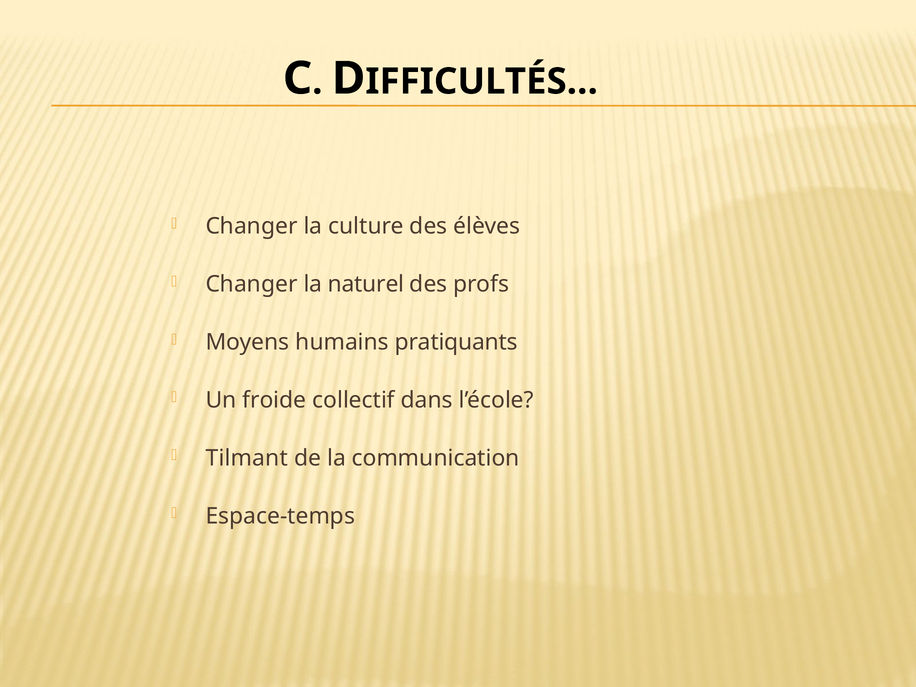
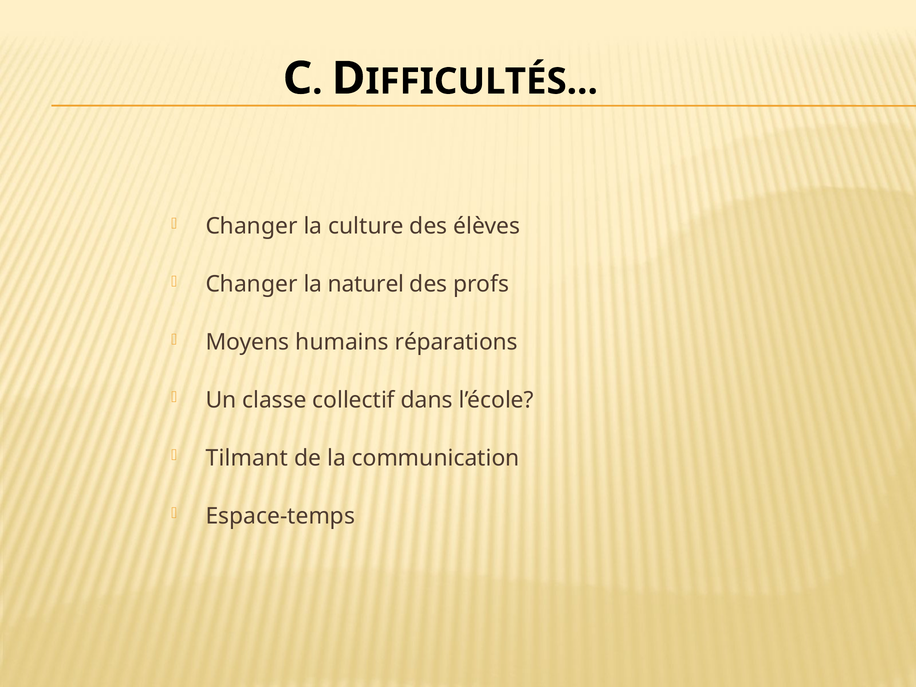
pratiquants: pratiquants -> réparations
froide: froide -> classe
